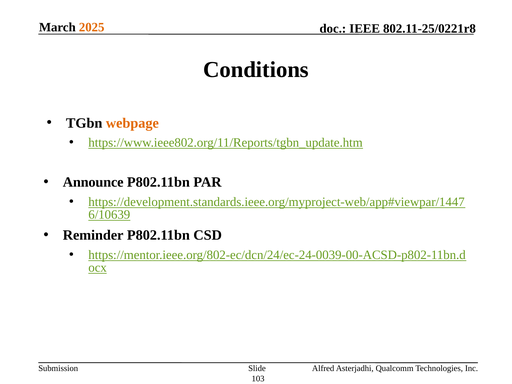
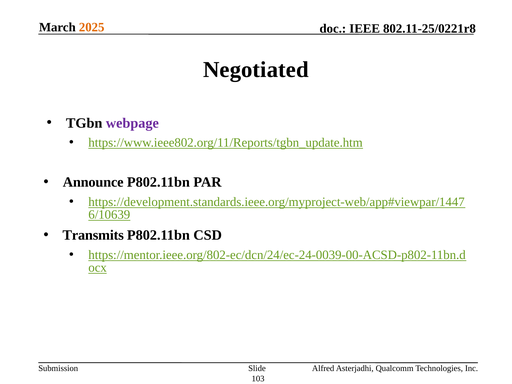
Conditions: Conditions -> Negotiated
webpage colour: orange -> purple
Reminder: Reminder -> Transmits
